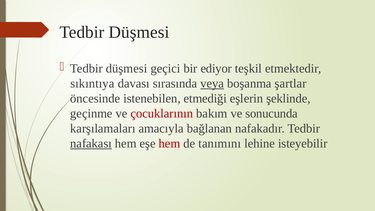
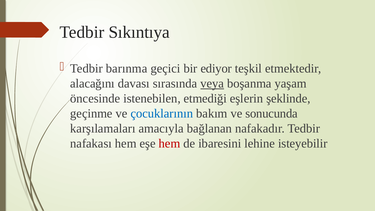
Düşmesi at (139, 32): Düşmesi -> Sıkıntıya
düşmesi at (127, 68): düşmesi -> barınma
sıkıntıya: sıkıntıya -> alacağını
şartlar: şartlar -> yaşam
çocuklarının colour: red -> blue
nafakası underline: present -> none
tanımını: tanımını -> ibaresini
